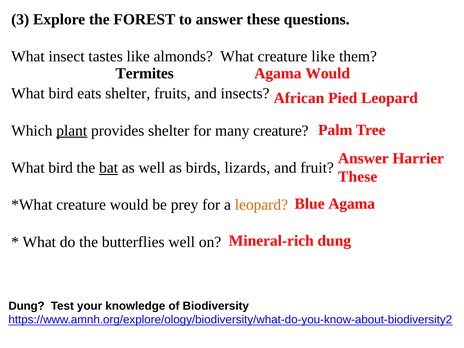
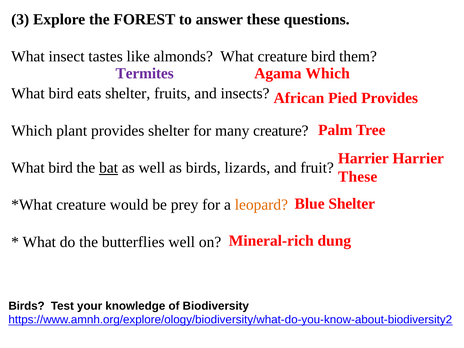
creature like: like -> bird
Termites colour: black -> purple
Agama Would: Would -> Which
Pied Leopard: Leopard -> Provides
plant underline: present -> none
Answer at (363, 158): Answer -> Harrier
Blue Agama: Agama -> Shelter
Dung at (27, 306): Dung -> Birds
